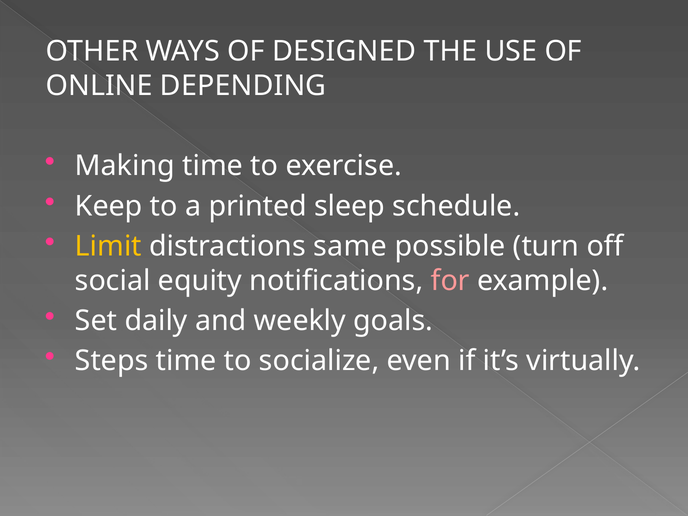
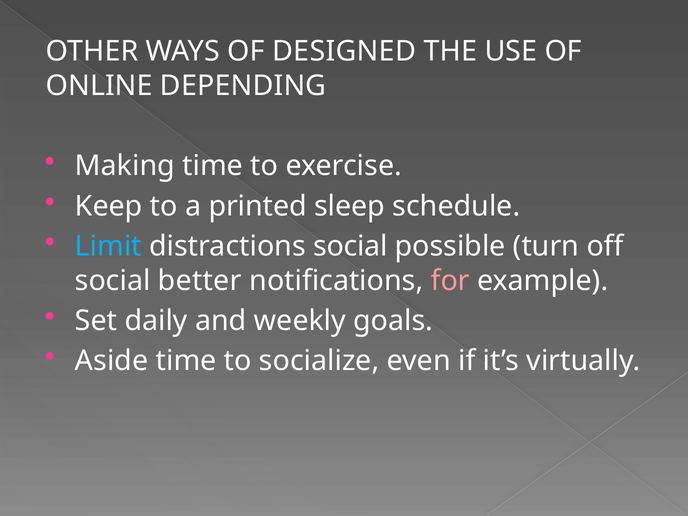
Limit colour: yellow -> light blue
distractions same: same -> social
equity: equity -> better
Steps: Steps -> Aside
